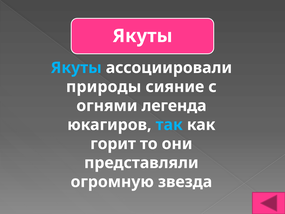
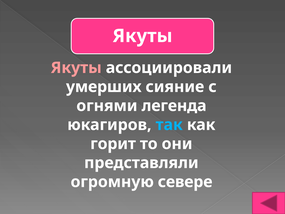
Якуты at (76, 68) colour: light blue -> pink
природы: природы -> умерших
звезда: звезда -> севере
